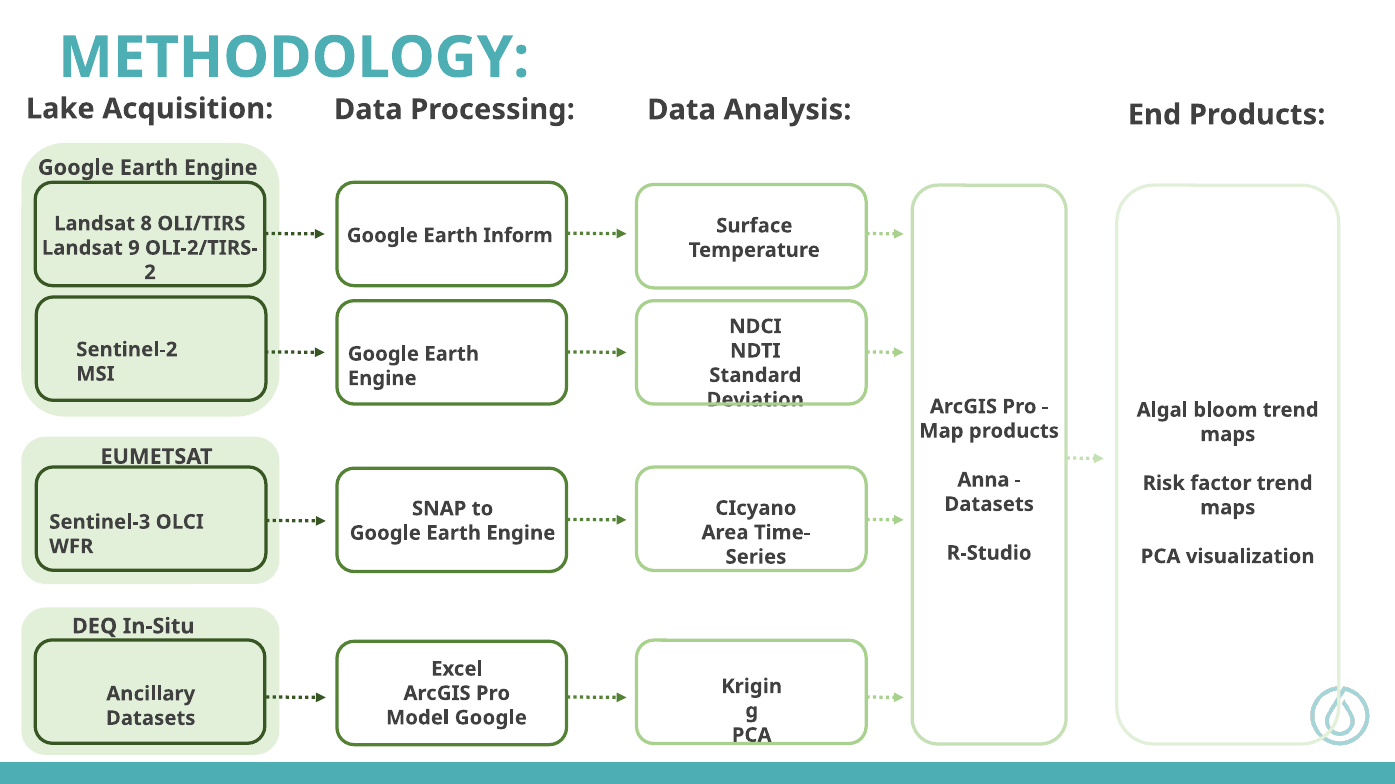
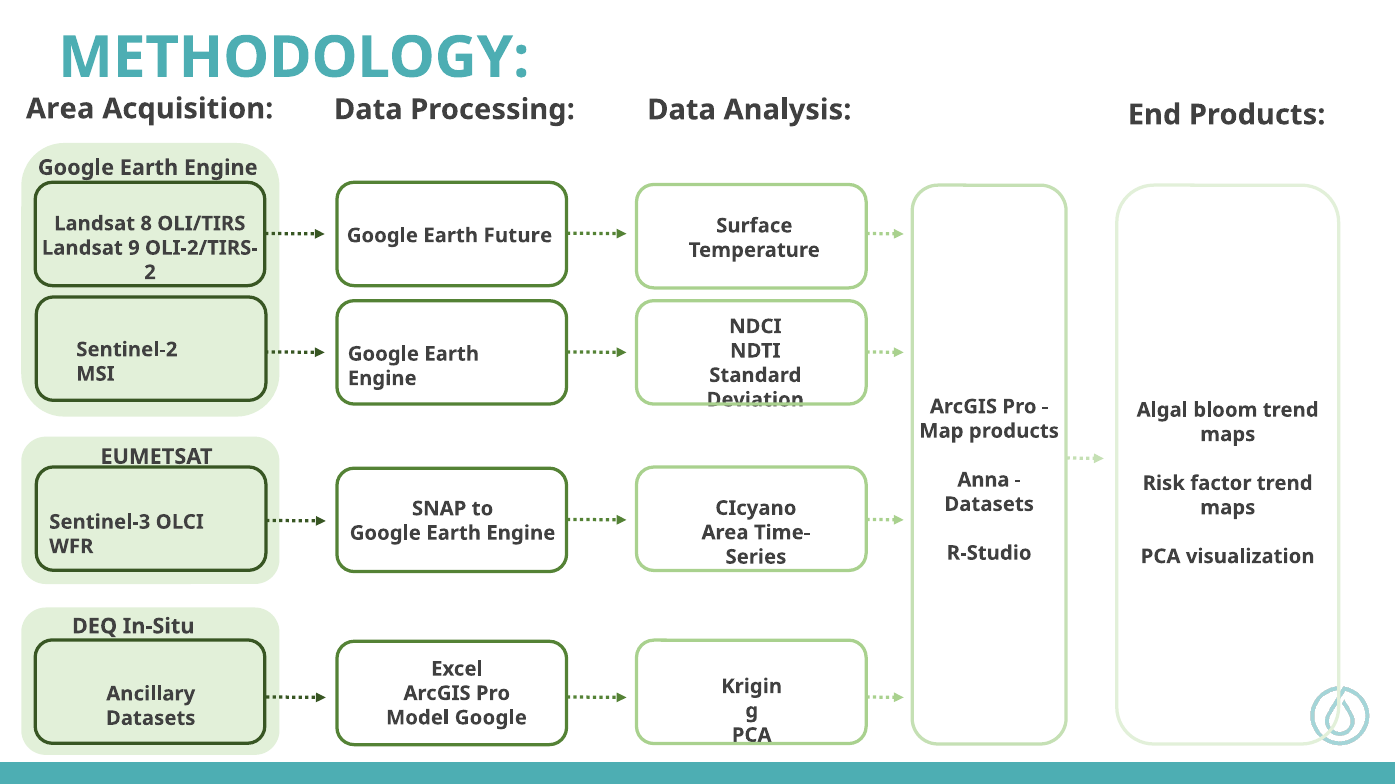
Lake at (60, 109): Lake -> Area
Inform: Inform -> Future
